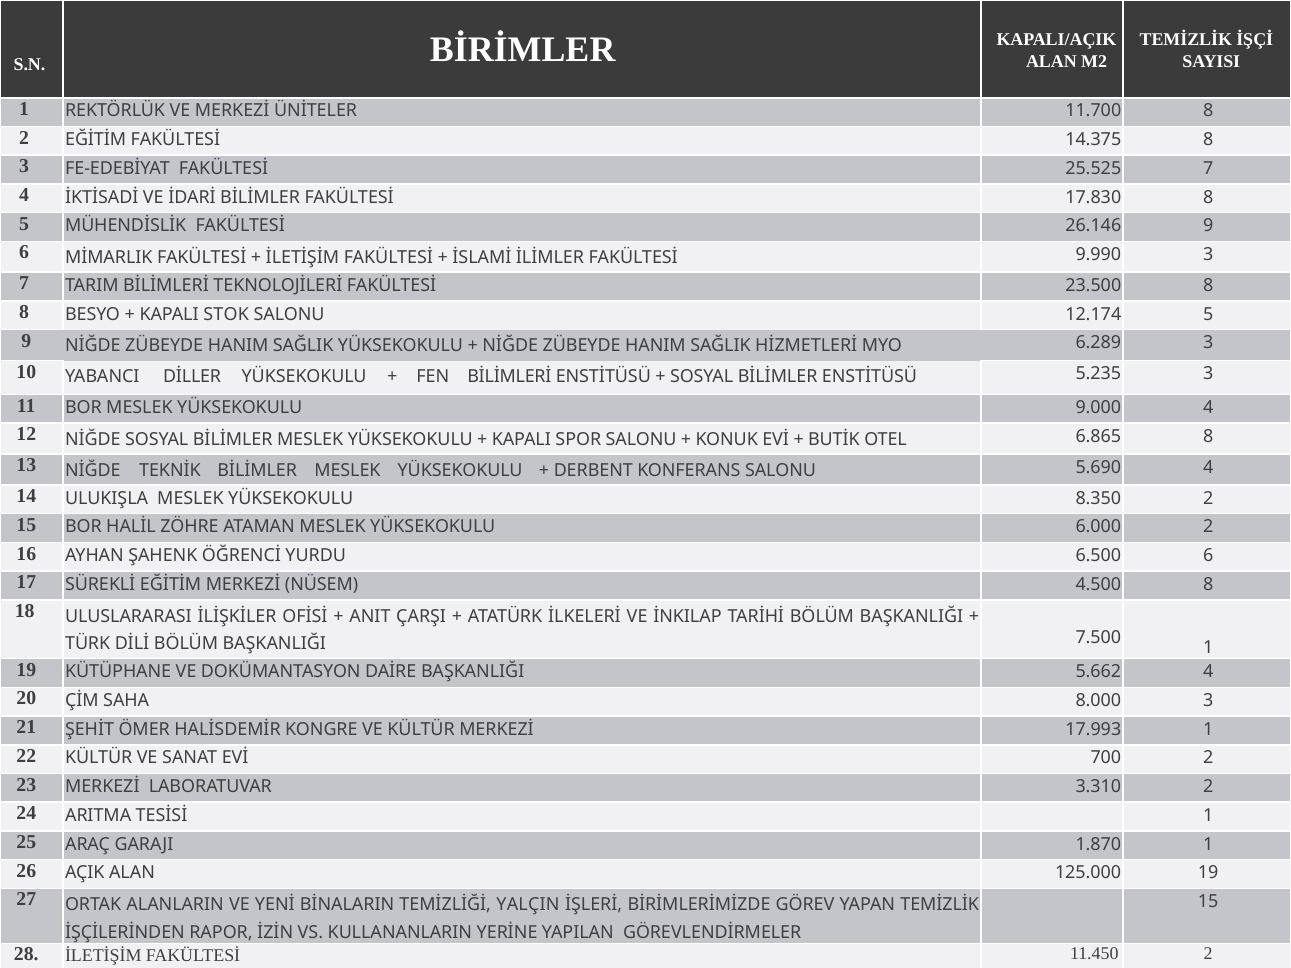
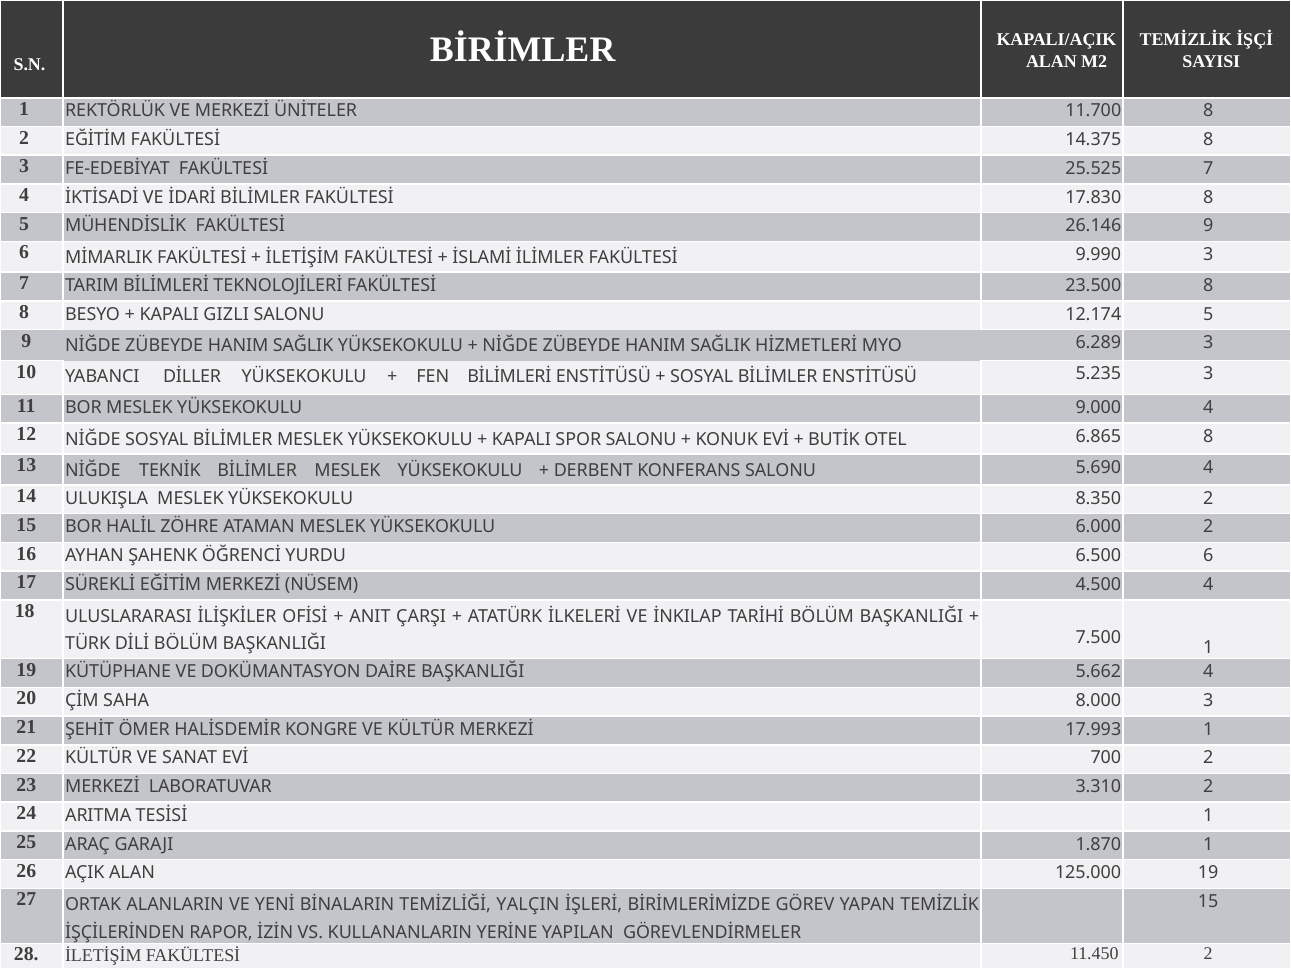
STOK: STOK -> GIZLI
4.500 8: 8 -> 4
